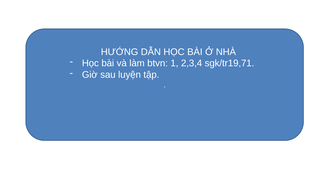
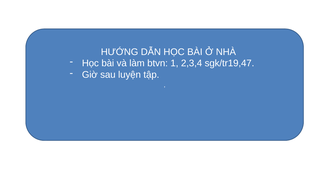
sgk/tr19,71: sgk/tr19,71 -> sgk/tr19,47
